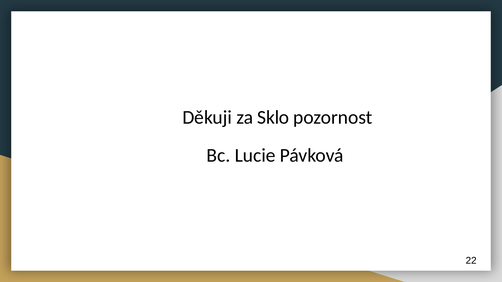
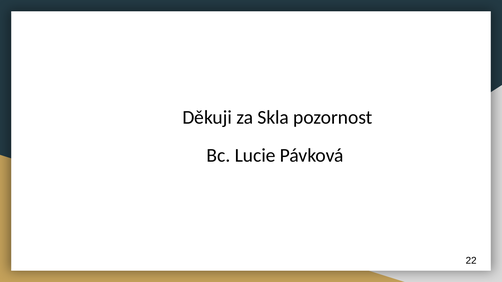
Sklo: Sklo -> Skla
